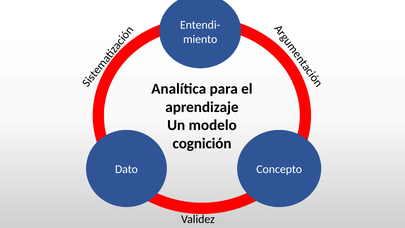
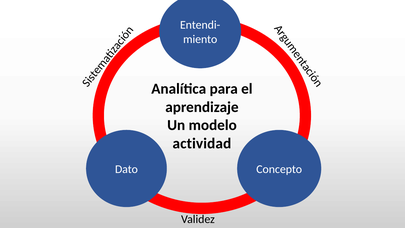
cognición: cognición -> actividad
